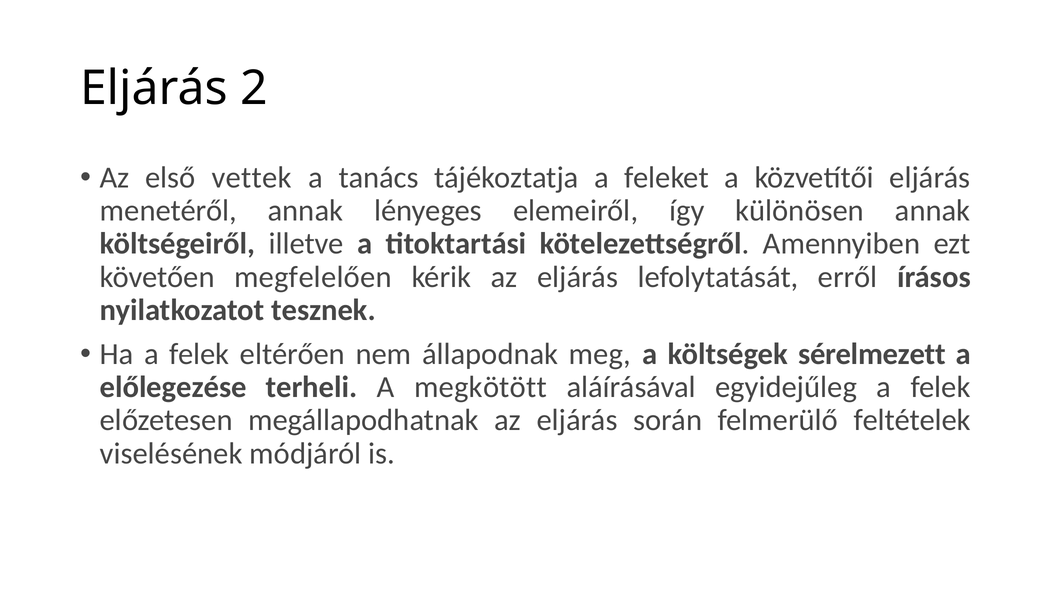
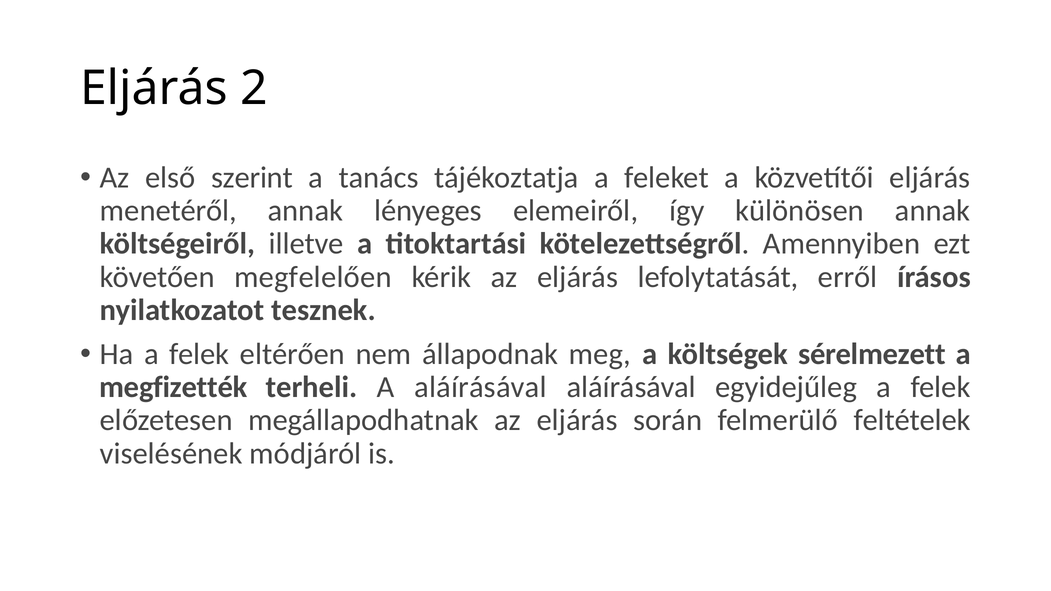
vettek: vettek -> szerint
előlegezése: előlegezése -> megfizették
A megkötött: megkötött -> aláírásával
